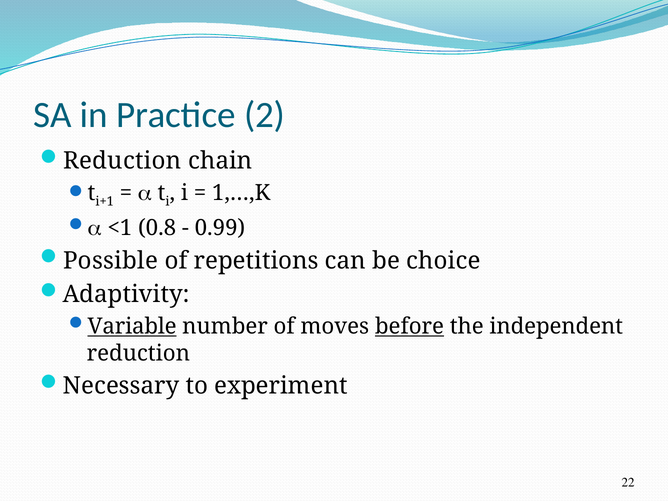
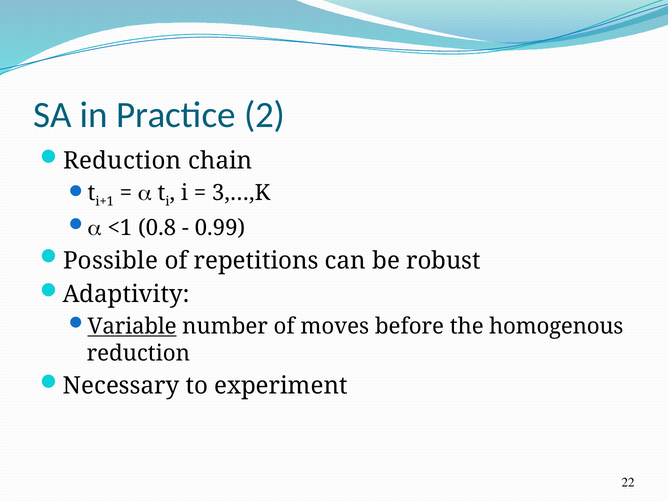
1,…,K: 1,…,K -> 3,…,K
choice: choice -> robust
before underline: present -> none
independent: independent -> homogenous
